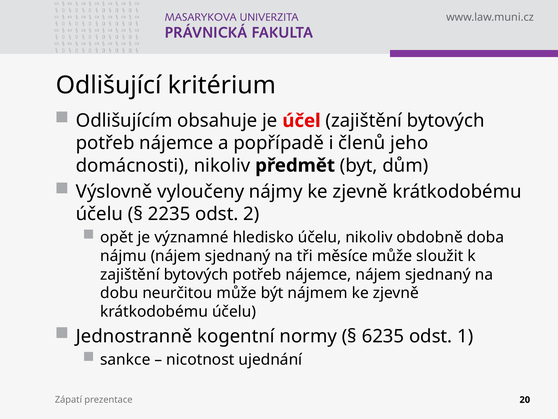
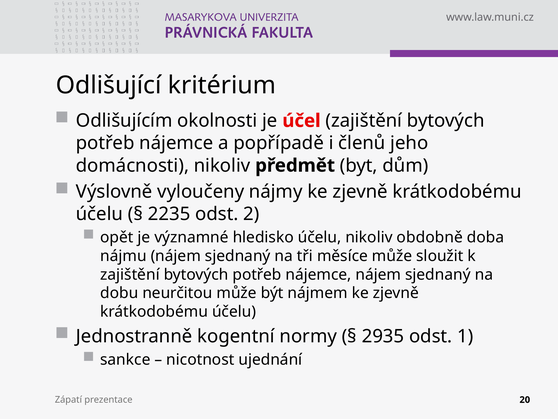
obsahuje: obsahuje -> okolnosti
6235: 6235 -> 2935
